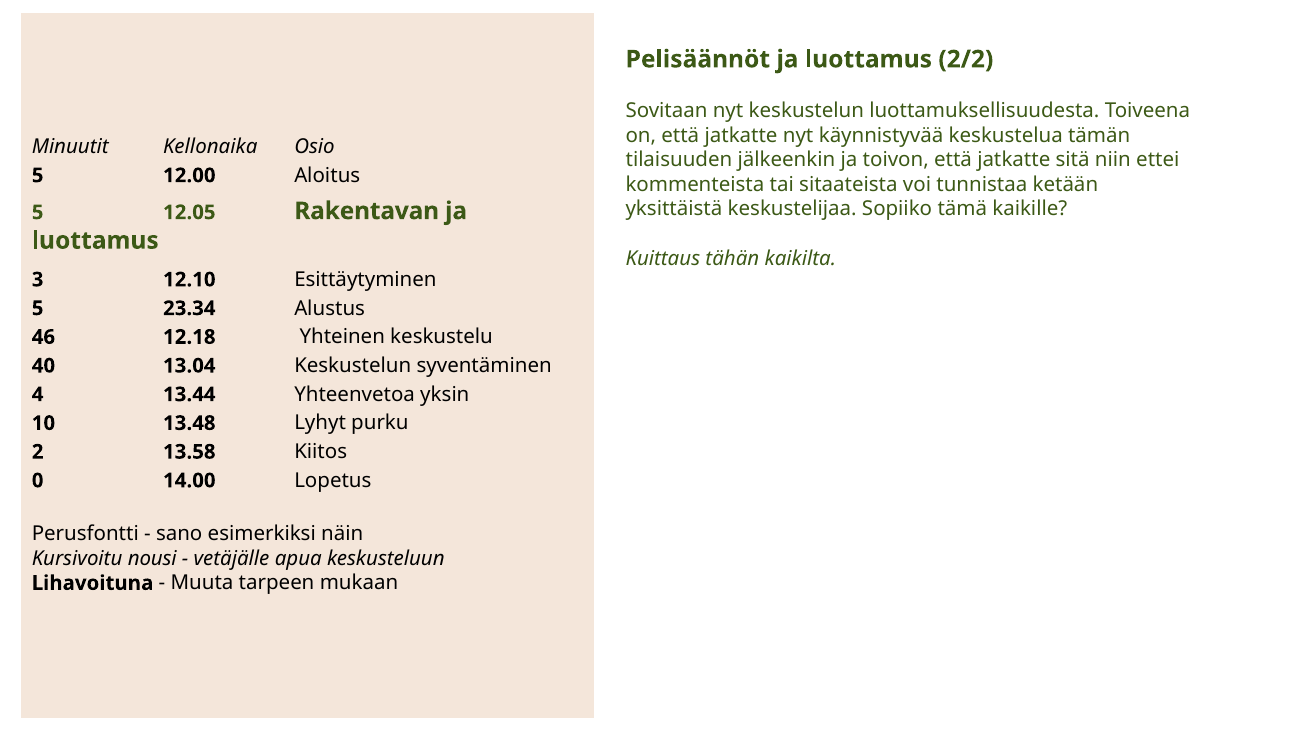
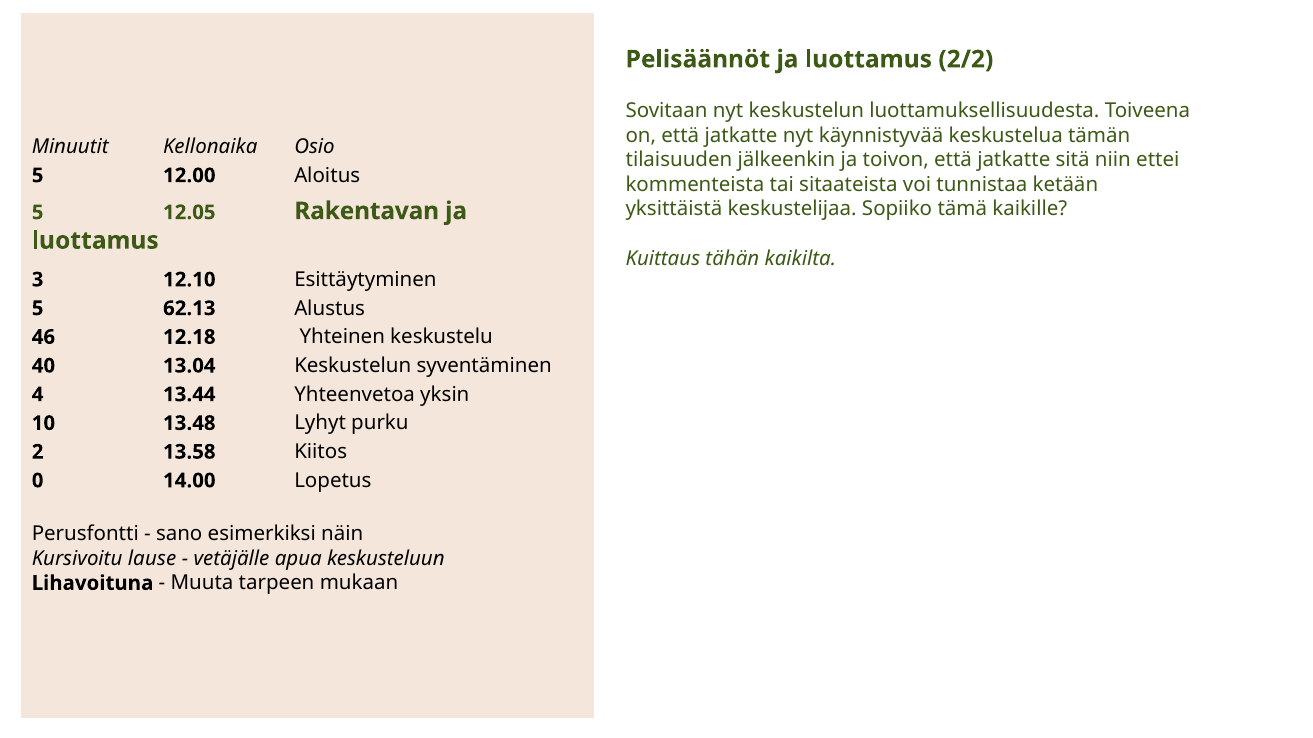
23.34: 23.34 -> 62.13
nousi: nousi -> lause
